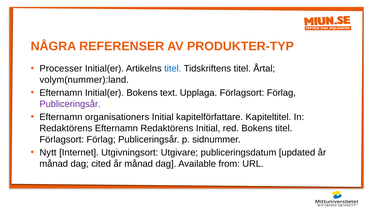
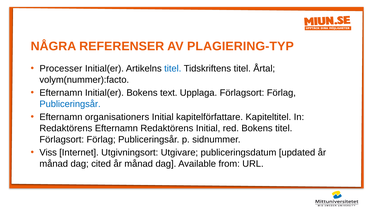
PRODUKTER-TYP: PRODUKTER-TYP -> PLAGIERING-TYP
volym(nummer):land: volym(nummer):land -> volym(nummer):facto
Publiceringsår at (70, 104) colour: purple -> blue
Nytt: Nytt -> Viss
